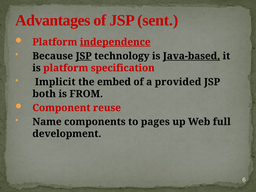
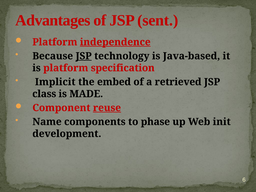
Java-based underline: present -> none
provided: provided -> retrieved
both: both -> class
FROM: FROM -> MADE
reuse underline: none -> present
pages: pages -> phase
full: full -> init
